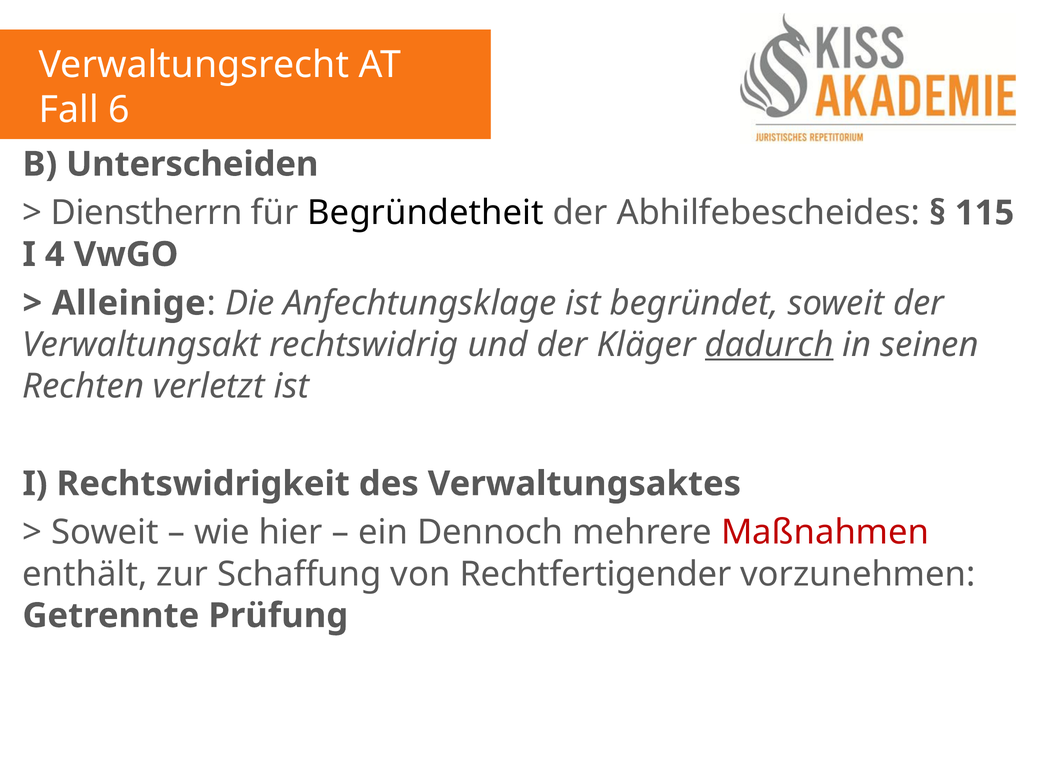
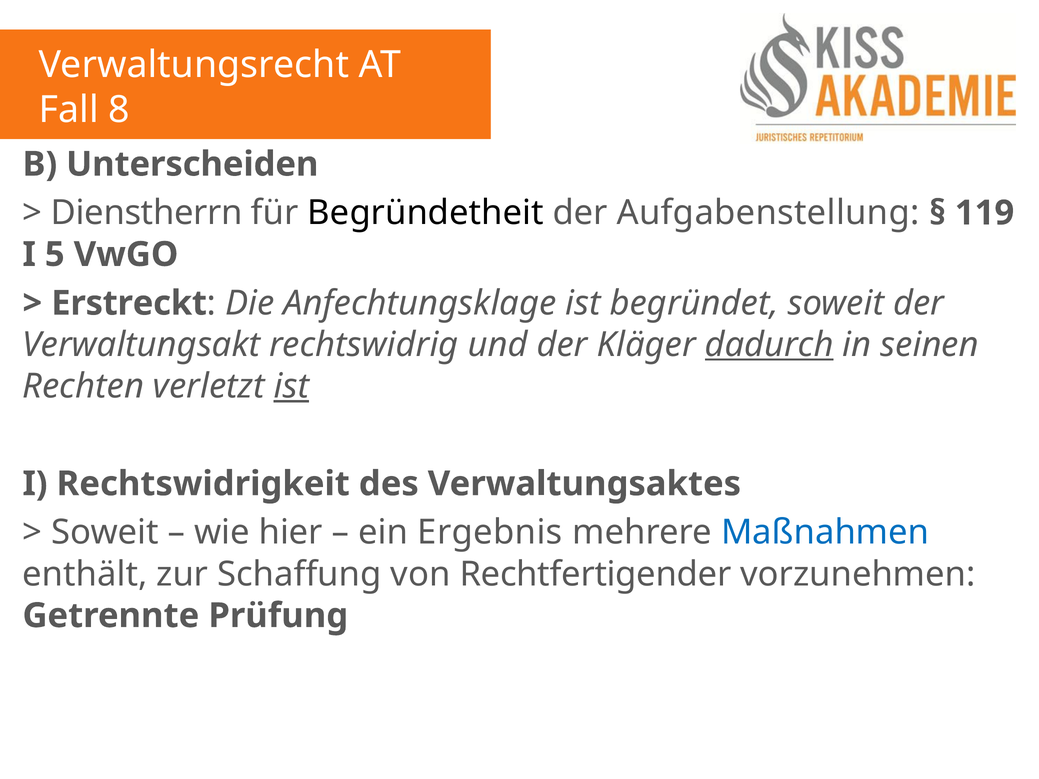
6: 6 -> 8
Abhilfebescheides: Abhilfebescheides -> Aufgabenstellung
115: 115 -> 119
4: 4 -> 5
Alleinige: Alleinige -> Erstreckt
ist at (291, 386) underline: none -> present
Dennoch: Dennoch -> Ergebnis
Maßnahmen colour: red -> blue
